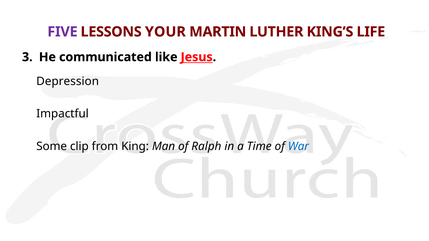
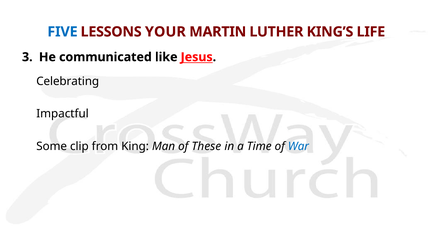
FIVE colour: purple -> blue
Depression: Depression -> Celebrating
Ralph: Ralph -> These
